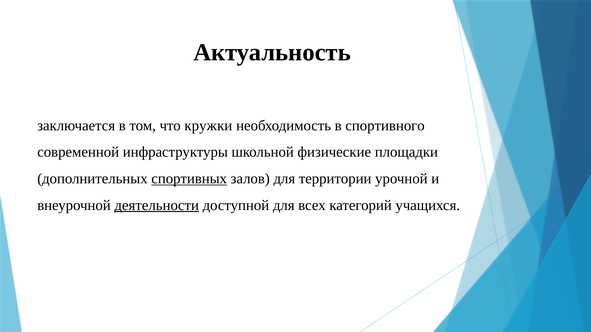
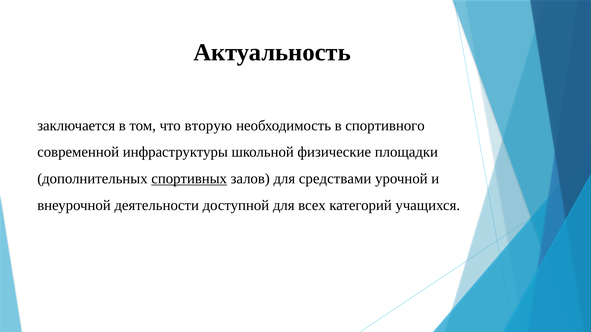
кружки: кружки -> вторую
территории: территории -> средствами
деятельности underline: present -> none
